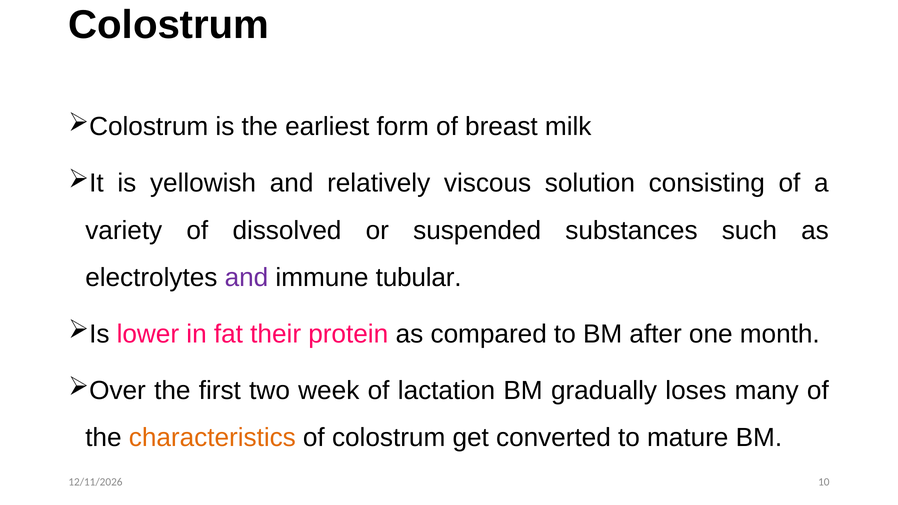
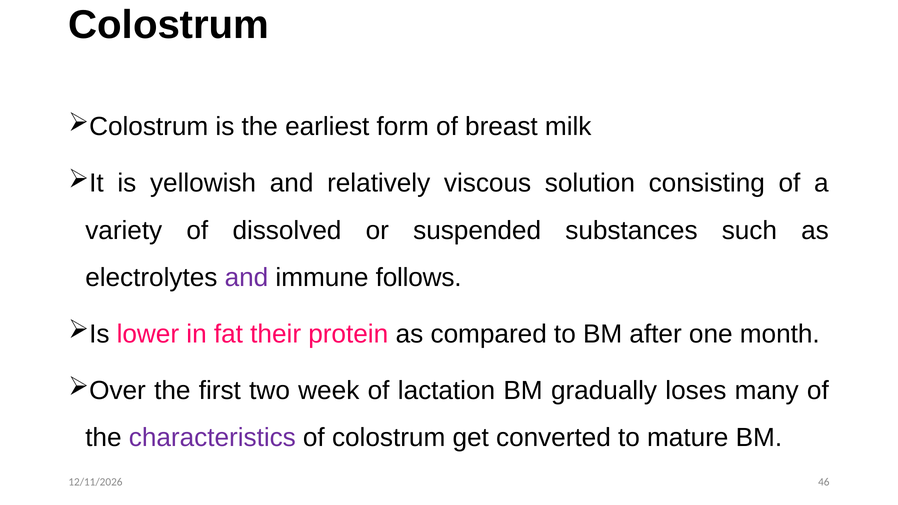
tubular: tubular -> follows
characteristics colour: orange -> purple
10: 10 -> 46
